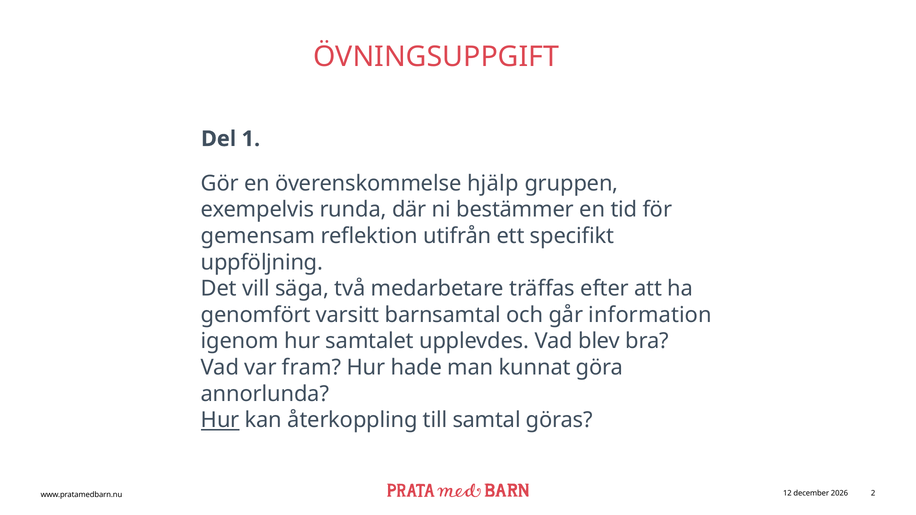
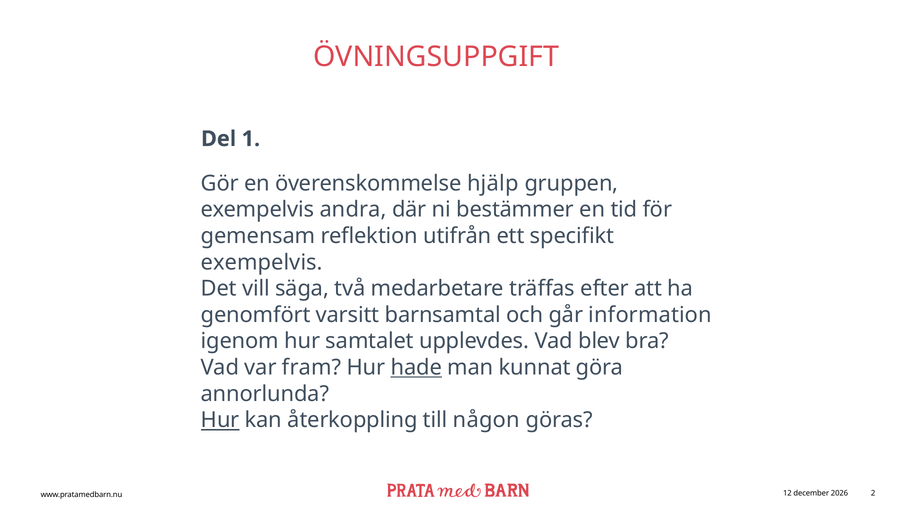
runda: runda -> andra
uppföljning at (262, 262): uppföljning -> exempelvis
hade underline: none -> present
samtal: samtal -> någon
